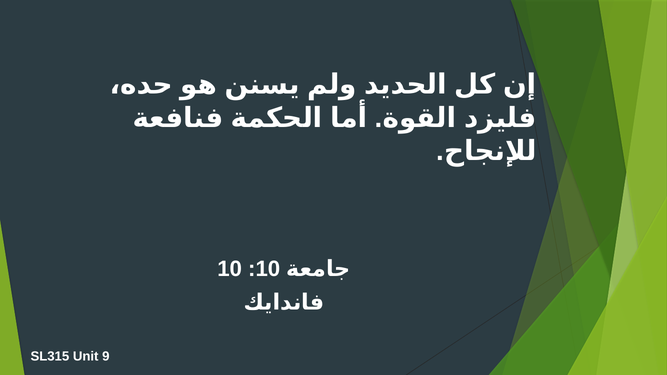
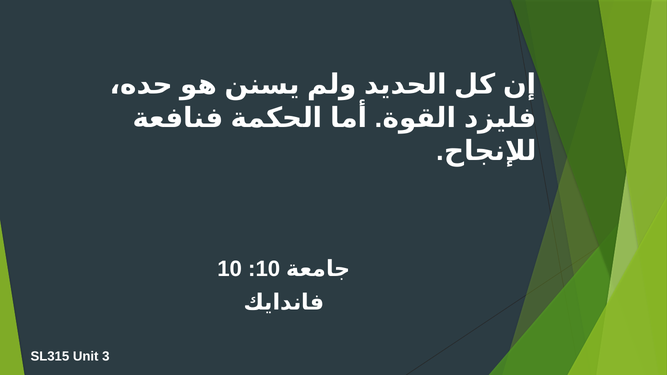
9: 9 -> 3
